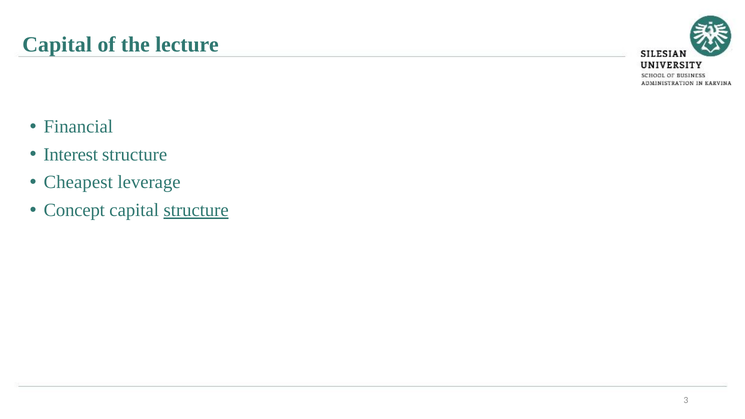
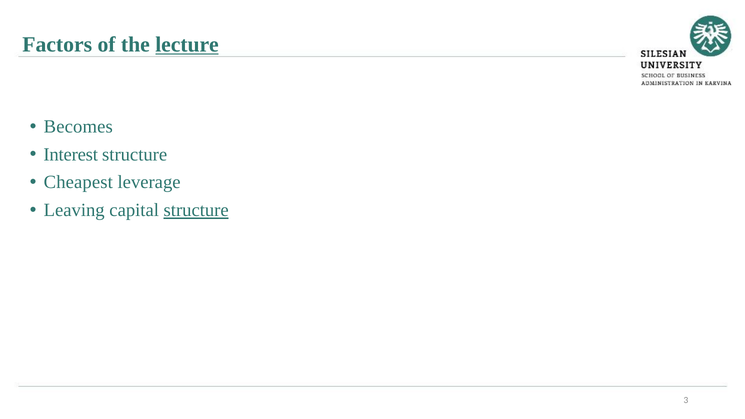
Capital at (57, 45): Capital -> Factors
lecture underline: none -> present
Financial: Financial -> Becomes
Concept: Concept -> Leaving
